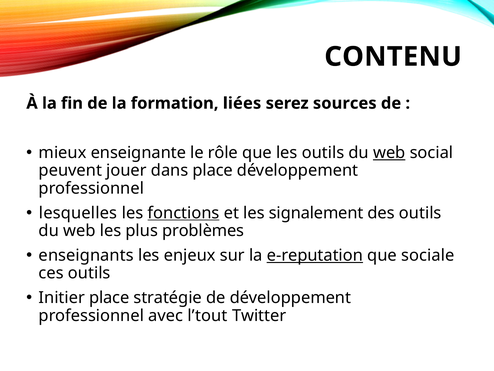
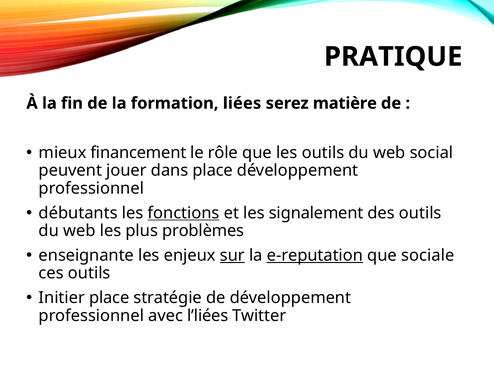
CONTENU: CONTENU -> PRATIQUE
sources: sources -> matière
enseignante: enseignante -> financement
web at (389, 152) underline: present -> none
lesquelles: lesquelles -> débutants
enseignants: enseignants -> enseignante
sur underline: none -> present
l’tout: l’tout -> l’liées
